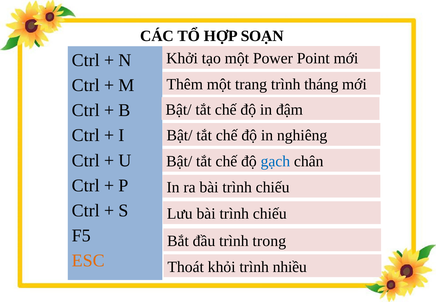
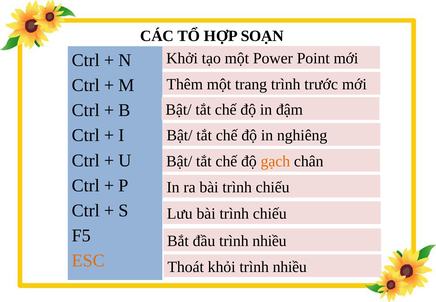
tháng: tháng -> trước
gạch colour: blue -> orange
đầu trình trong: trong -> nhiều
